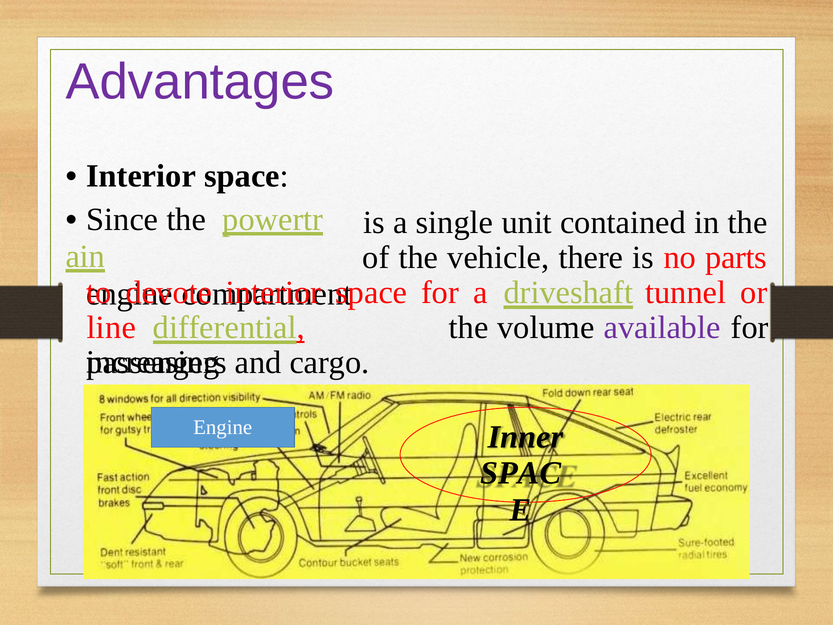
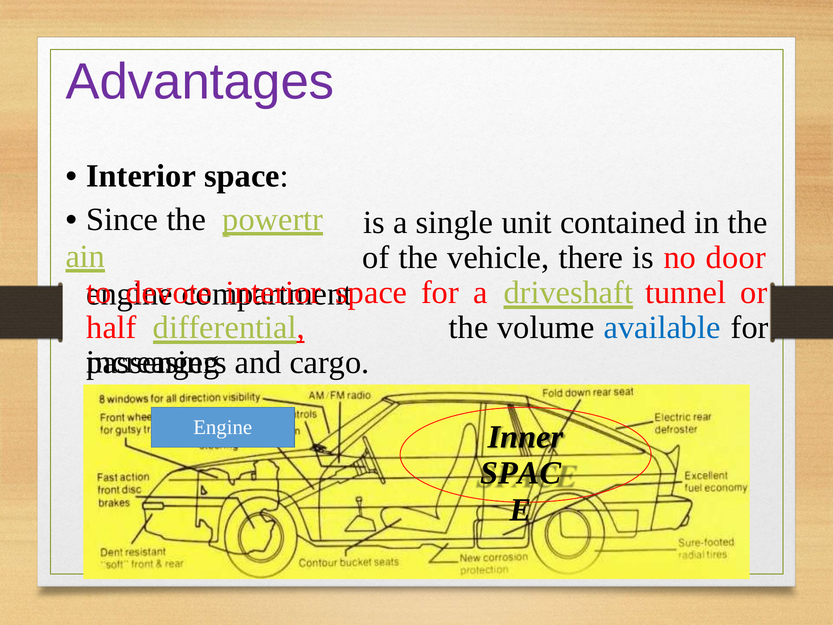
parts: parts -> door
line: line -> half
available colour: purple -> blue
